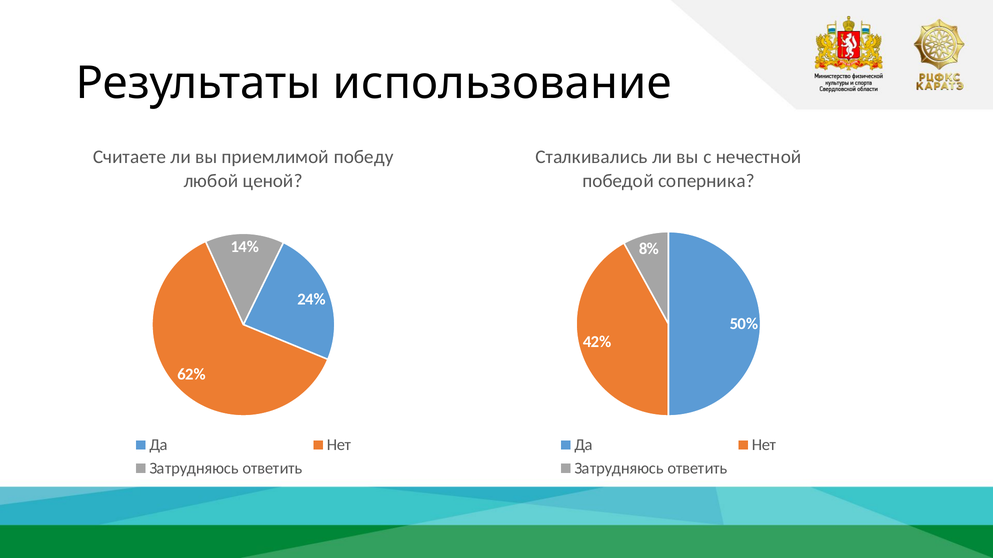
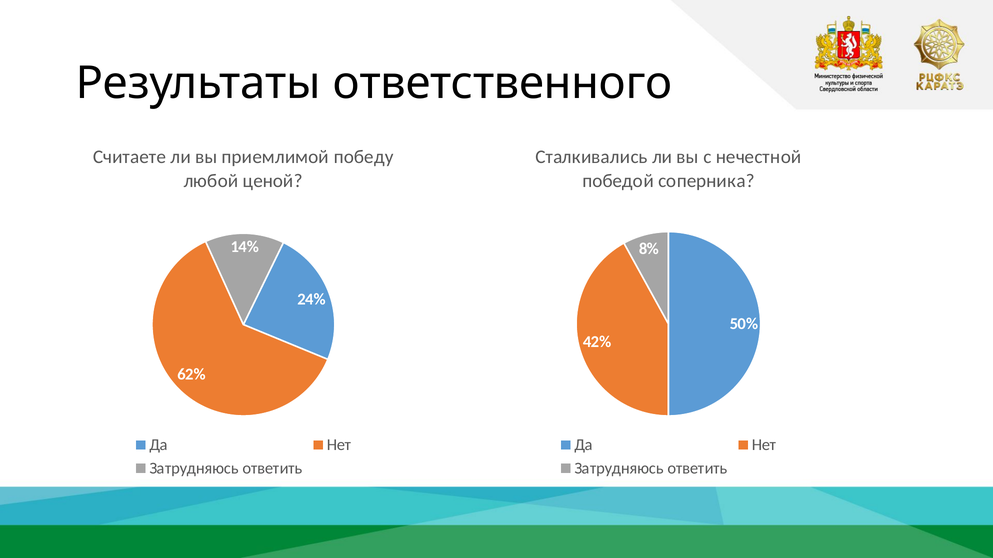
использование: использование -> ответственного
